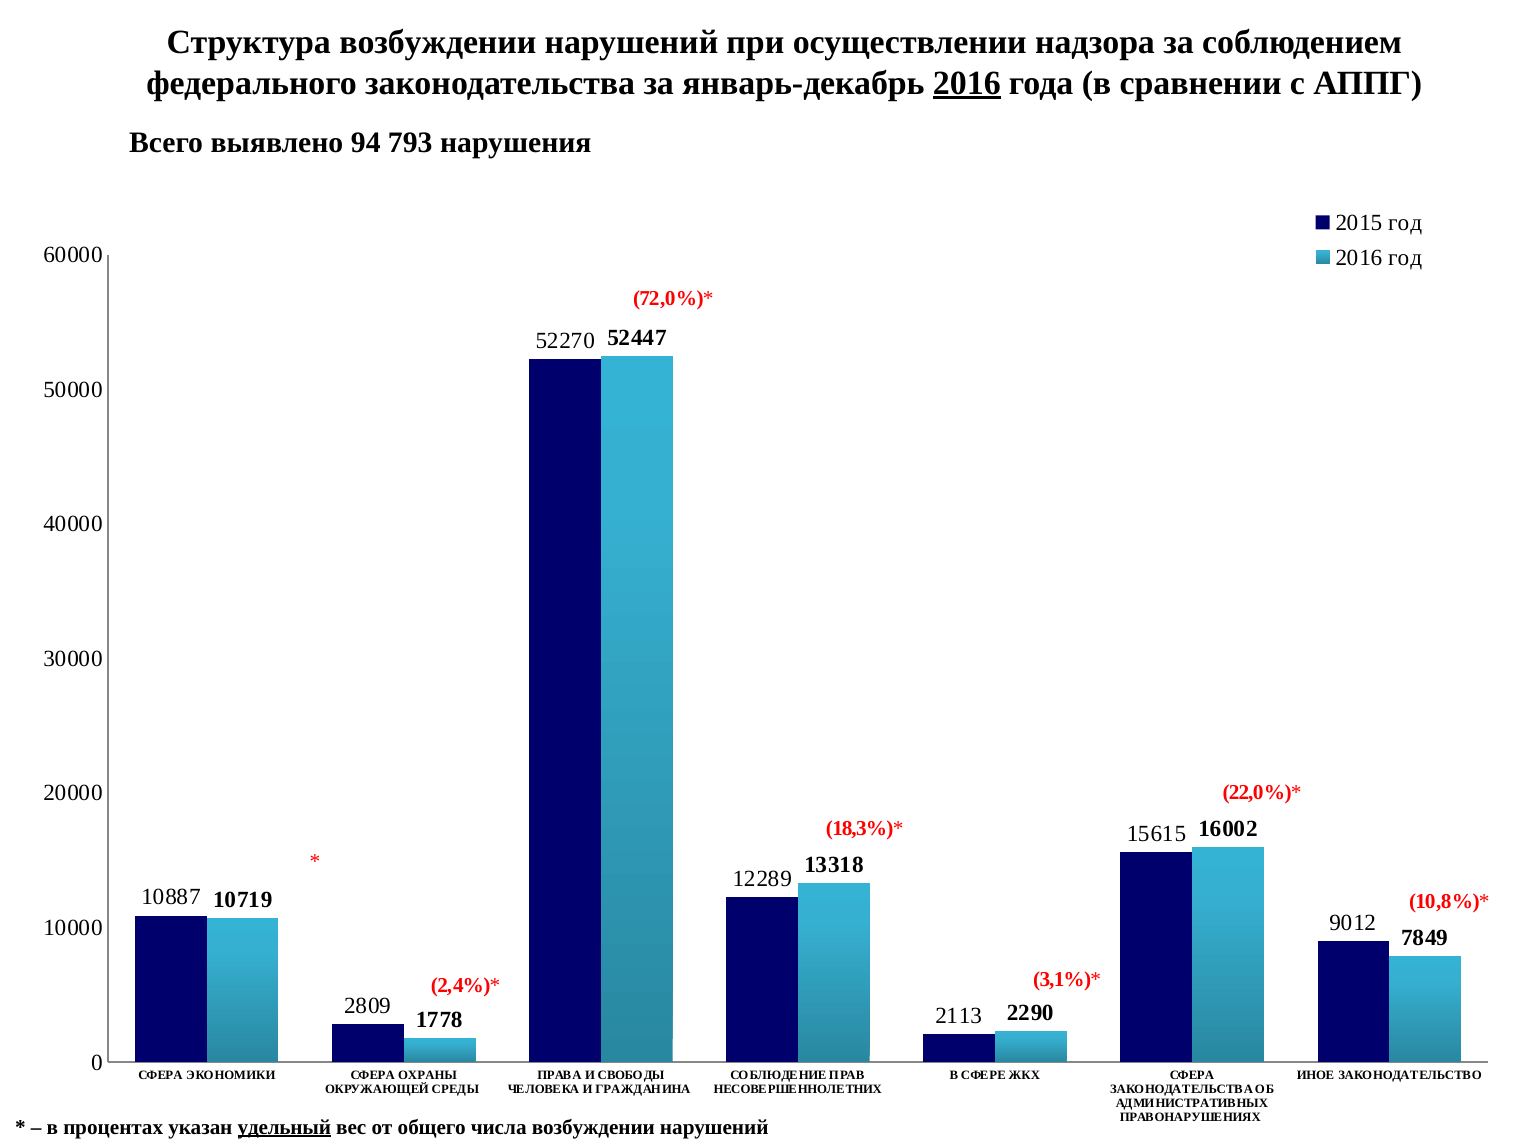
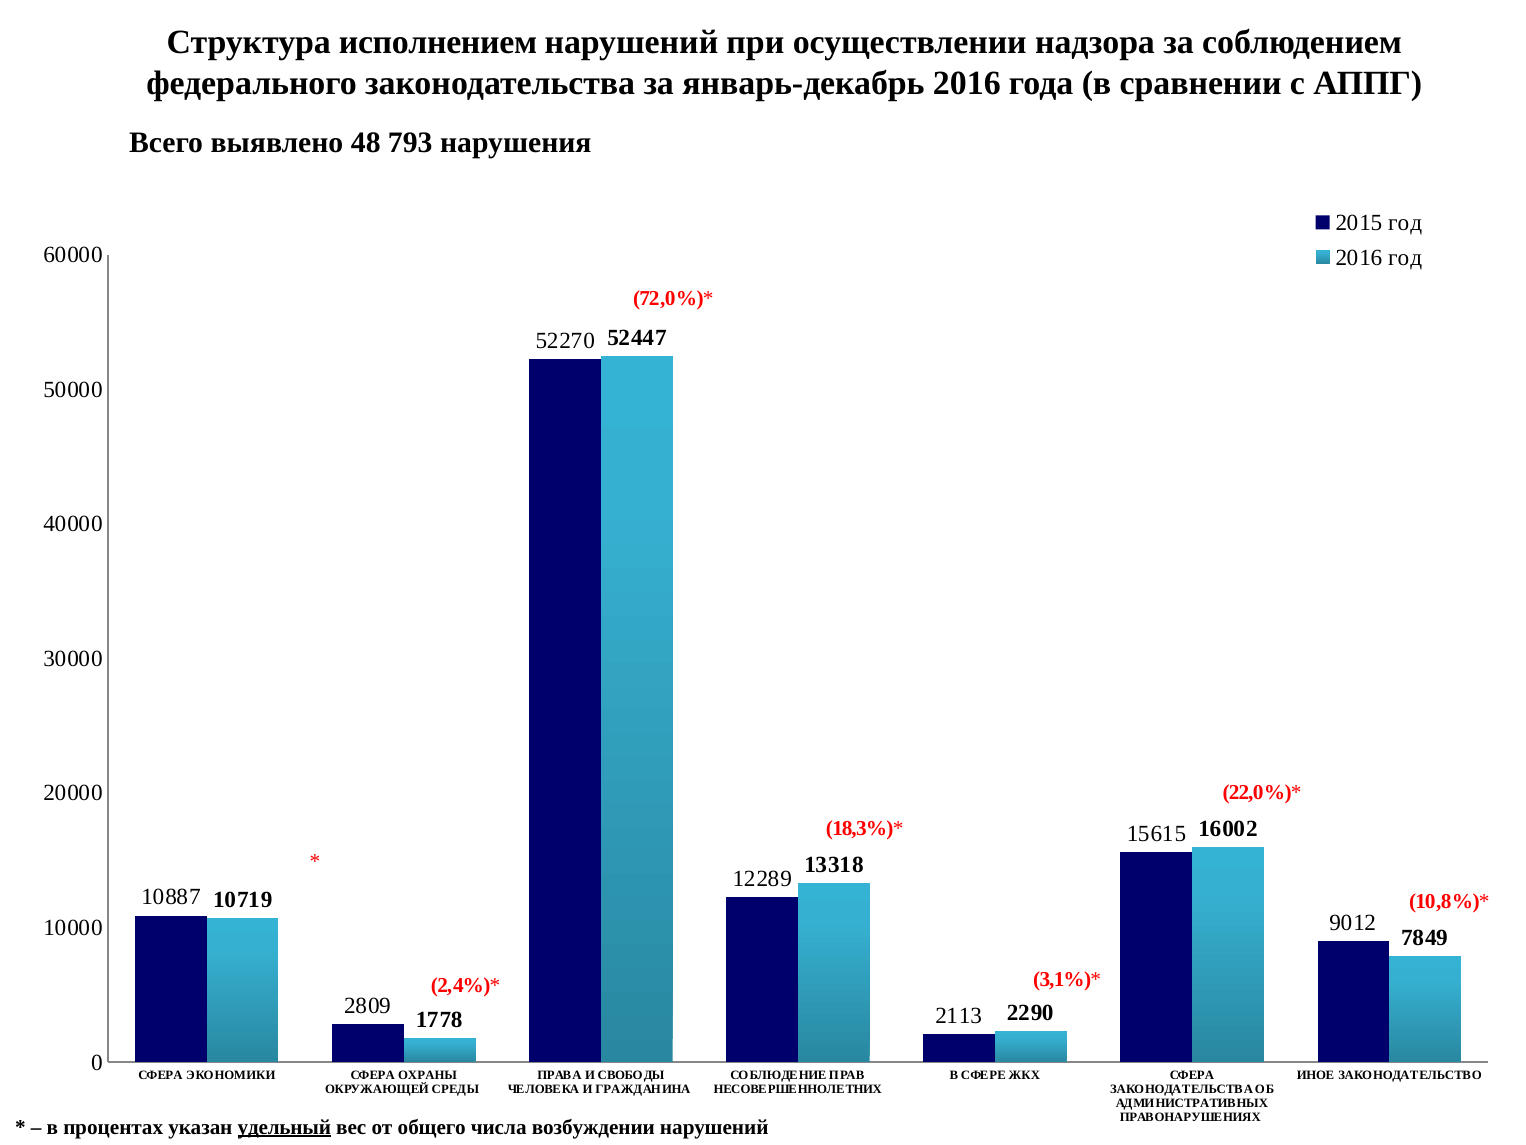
Структура возбуждении: возбуждении -> исполнением
2016 at (967, 83) underline: present -> none
94: 94 -> 48
